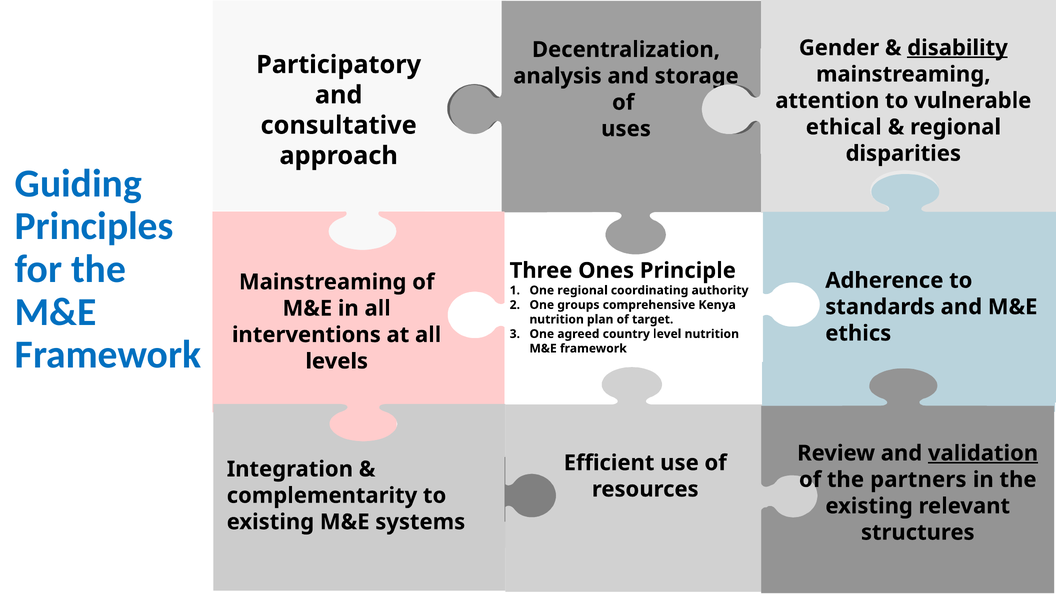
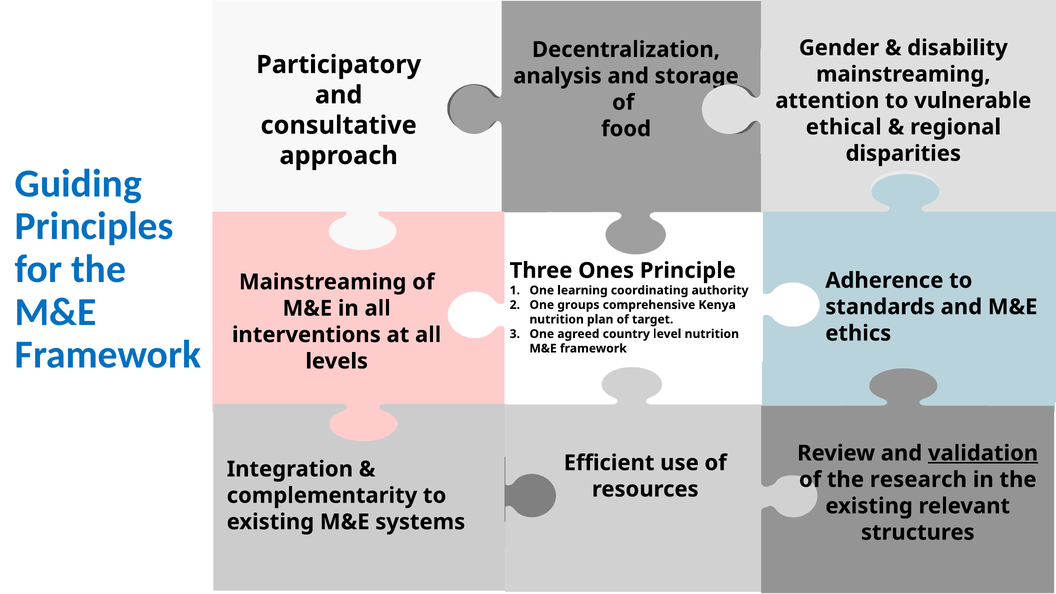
disability underline: present -> none
uses: uses -> food
One regional: regional -> learning
partners: partners -> research
